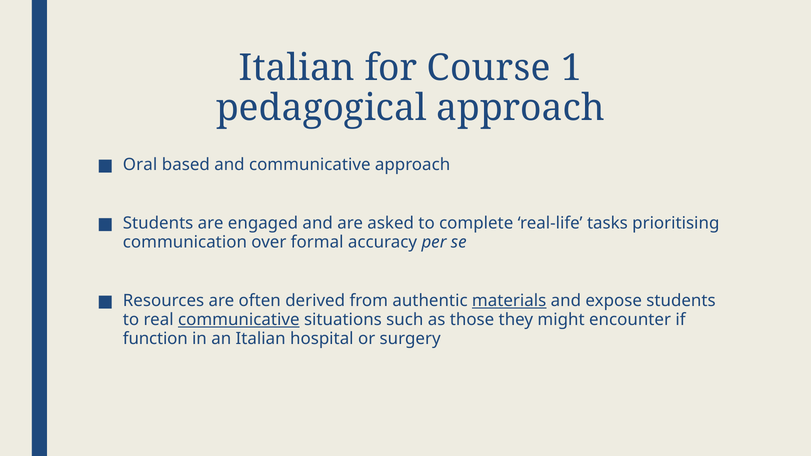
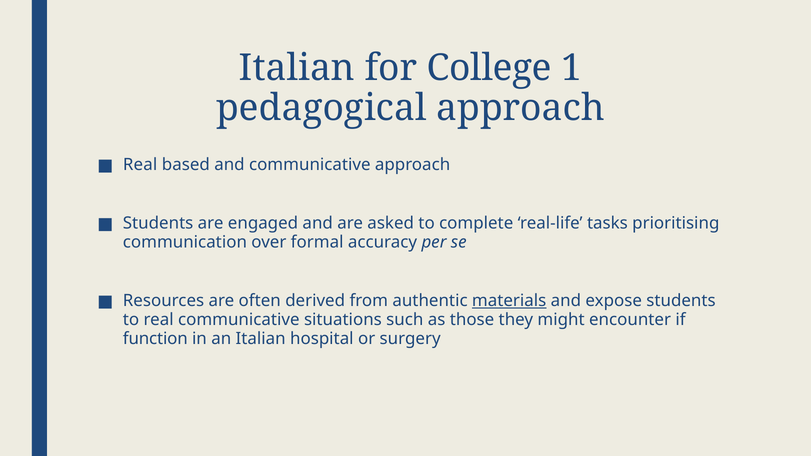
Course: Course -> College
Oral at (140, 165): Oral -> Real
communicative at (239, 320) underline: present -> none
